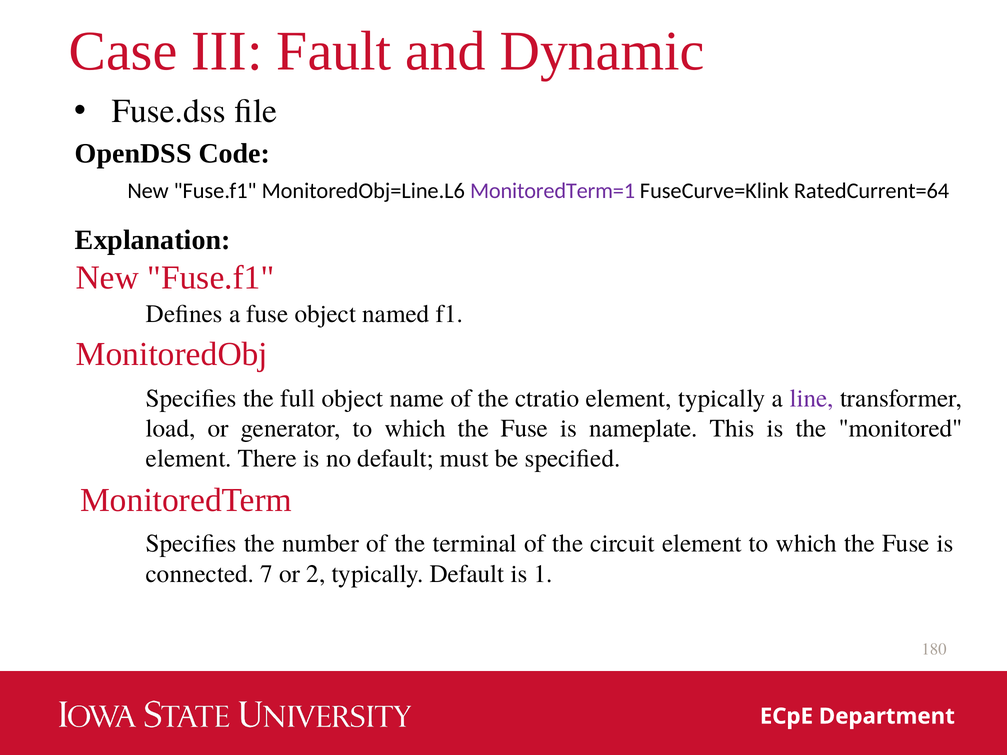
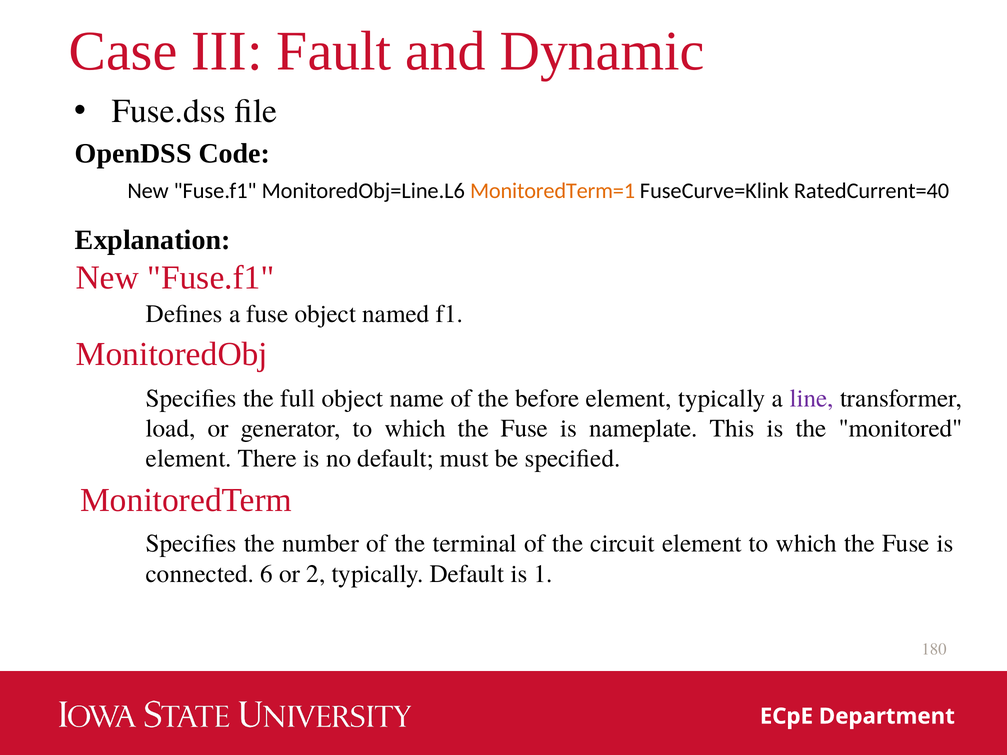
MonitoredTerm=1 colour: purple -> orange
RatedCurrent=64: RatedCurrent=64 -> RatedCurrent=40
ctratio: ctratio -> before
7: 7 -> 6
